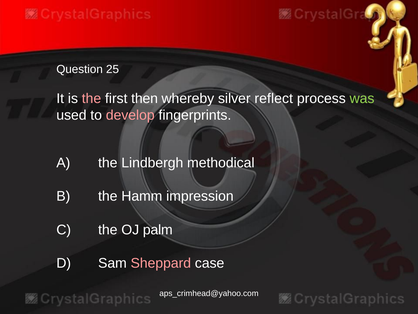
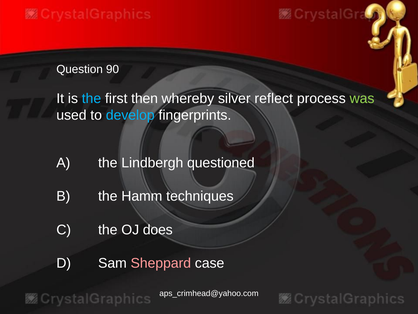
25: 25 -> 90
the at (91, 98) colour: pink -> light blue
develop colour: pink -> light blue
methodical: methodical -> questioned
impression: impression -> techniques
palm: palm -> does
